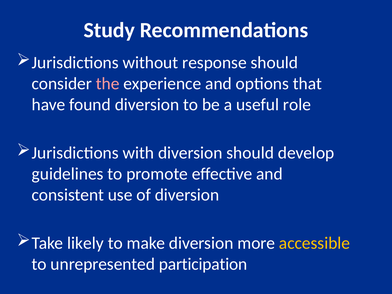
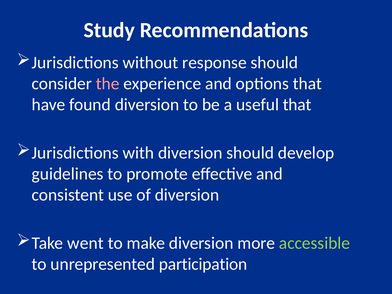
useful role: role -> that
likely: likely -> went
accessible colour: yellow -> light green
